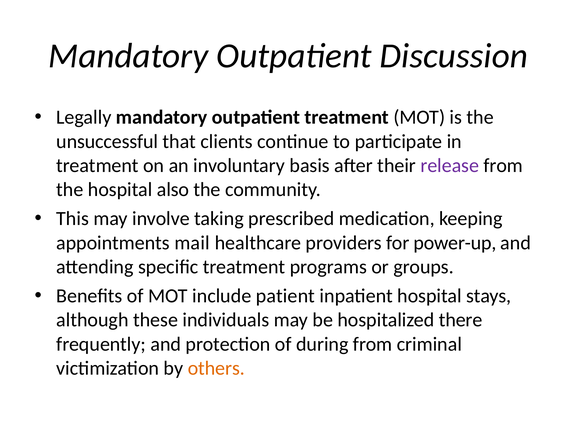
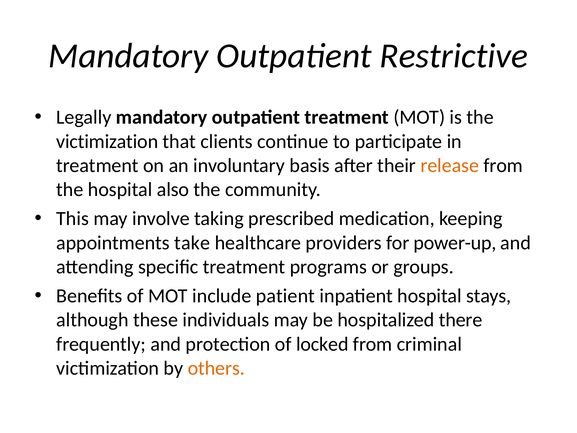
Discussion: Discussion -> Restrictive
unsuccessful at (107, 141): unsuccessful -> victimization
release colour: purple -> orange
mail: mail -> take
during: during -> locked
